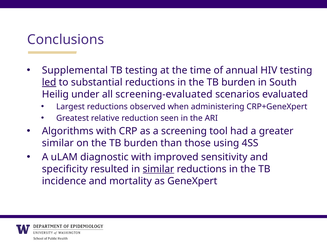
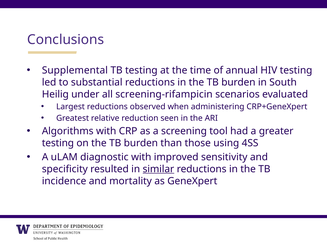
led underline: present -> none
screening-evaluated: screening-evaluated -> screening-rifampicin
similar at (58, 143): similar -> testing
